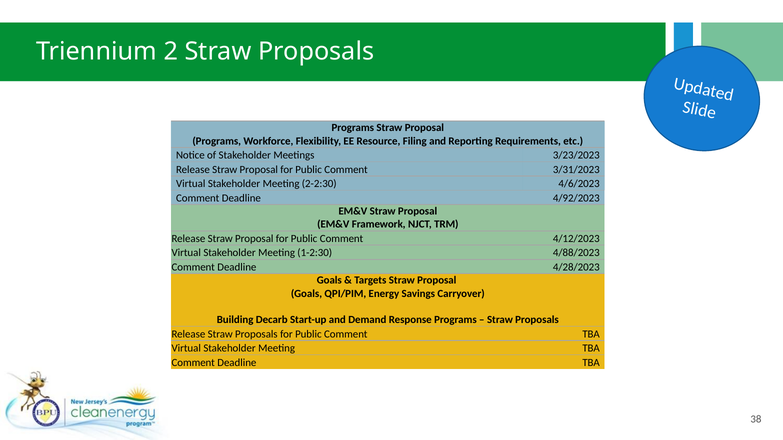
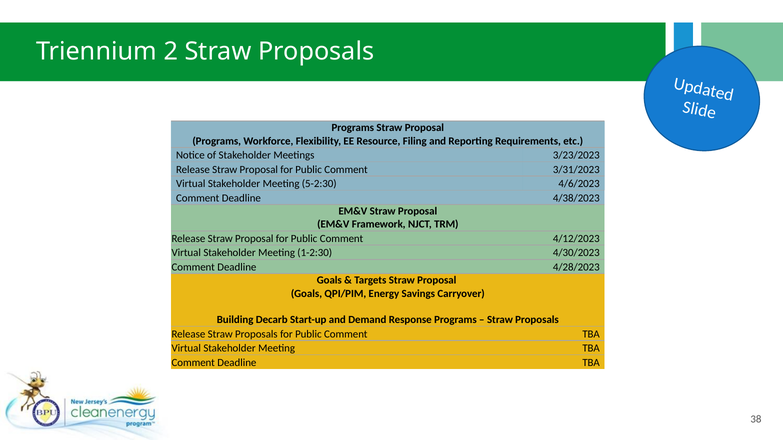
2-2:30: 2-2:30 -> 5-2:30
4/92/2023: 4/92/2023 -> 4/38/2023
4/88/2023: 4/88/2023 -> 4/30/2023
